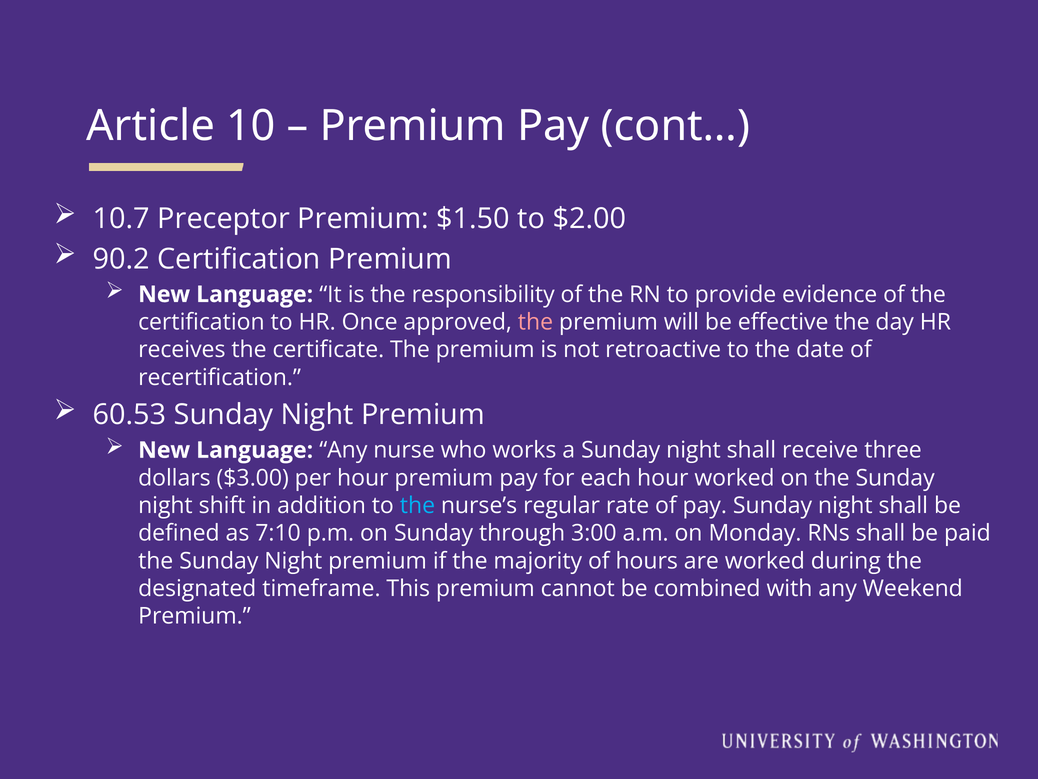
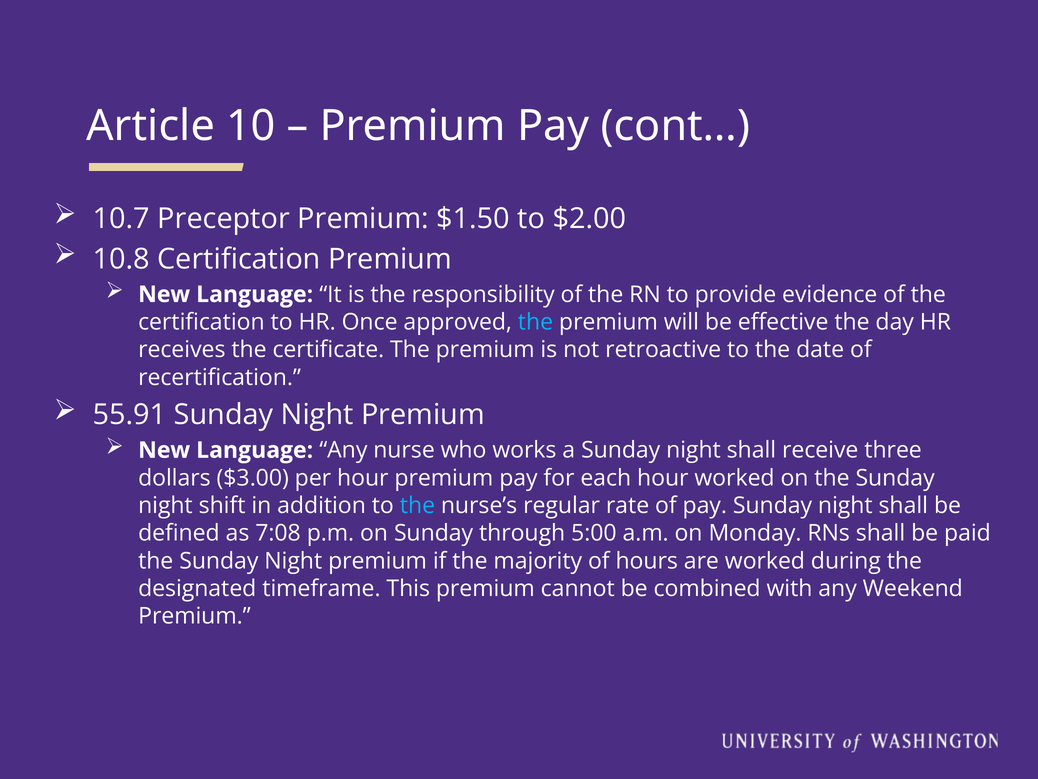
90.2: 90.2 -> 10.8
the at (535, 322) colour: pink -> light blue
60.53: 60.53 -> 55.91
7:10: 7:10 -> 7:08
3:00: 3:00 -> 5:00
